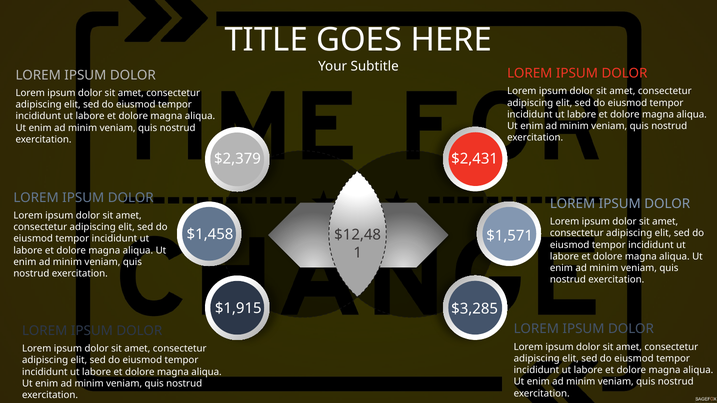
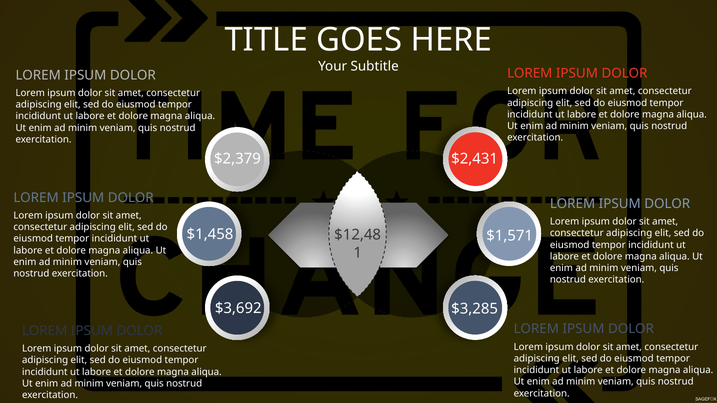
$1,915: $1,915 -> $3,692
